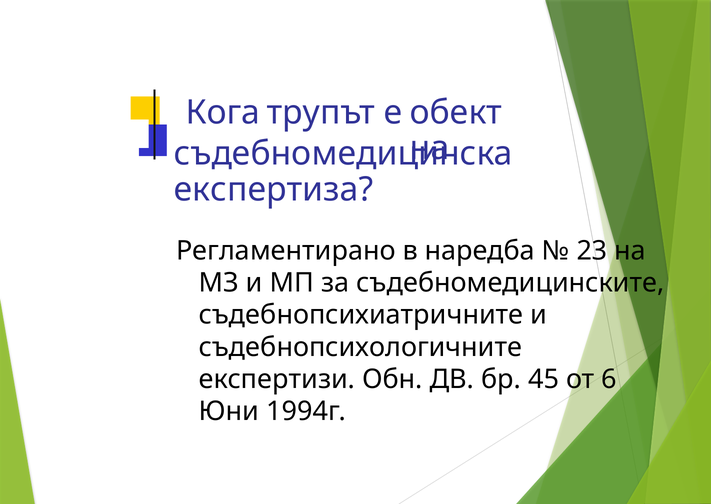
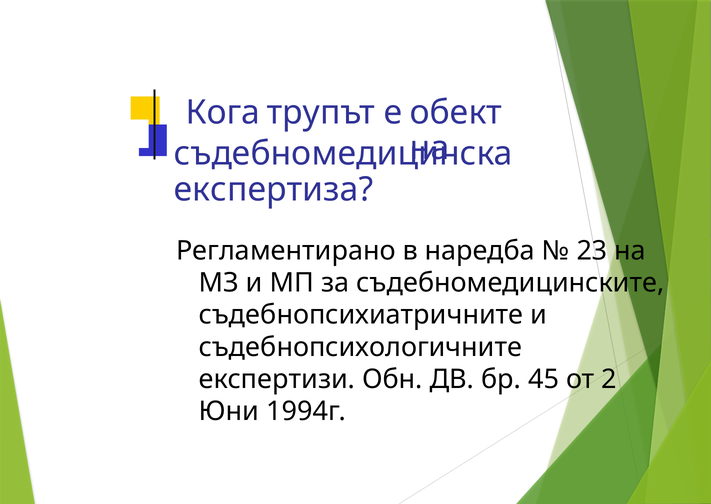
6: 6 -> 2
